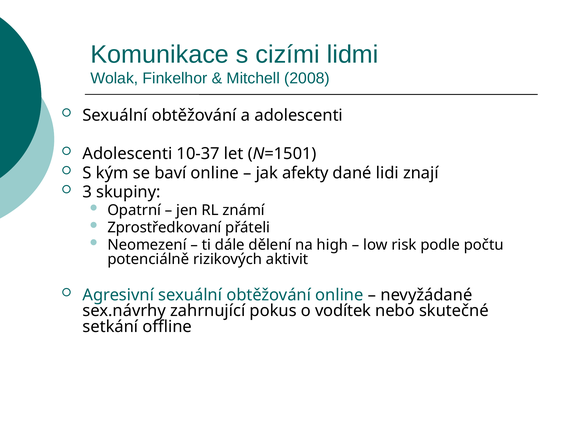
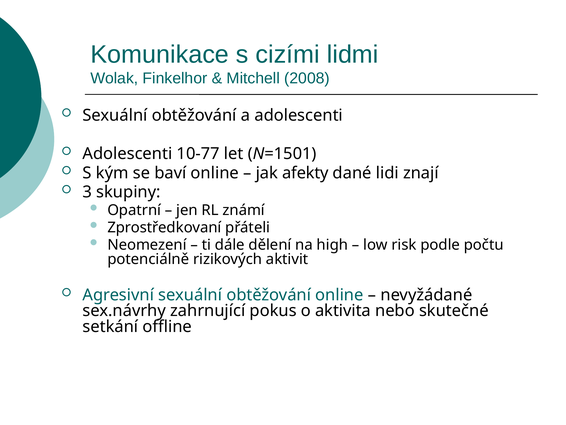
10-37: 10-37 -> 10-77
vodítek: vodítek -> aktivita
